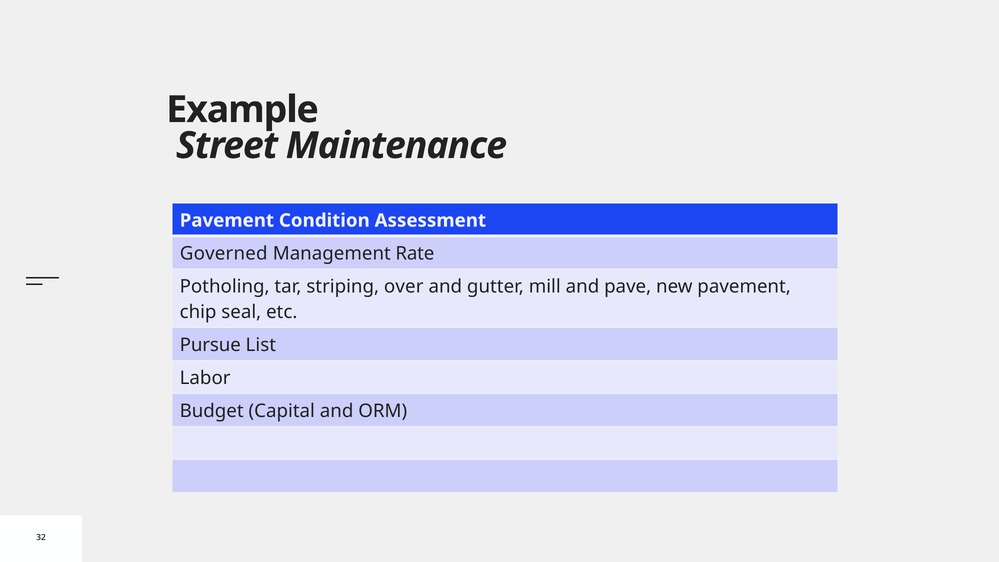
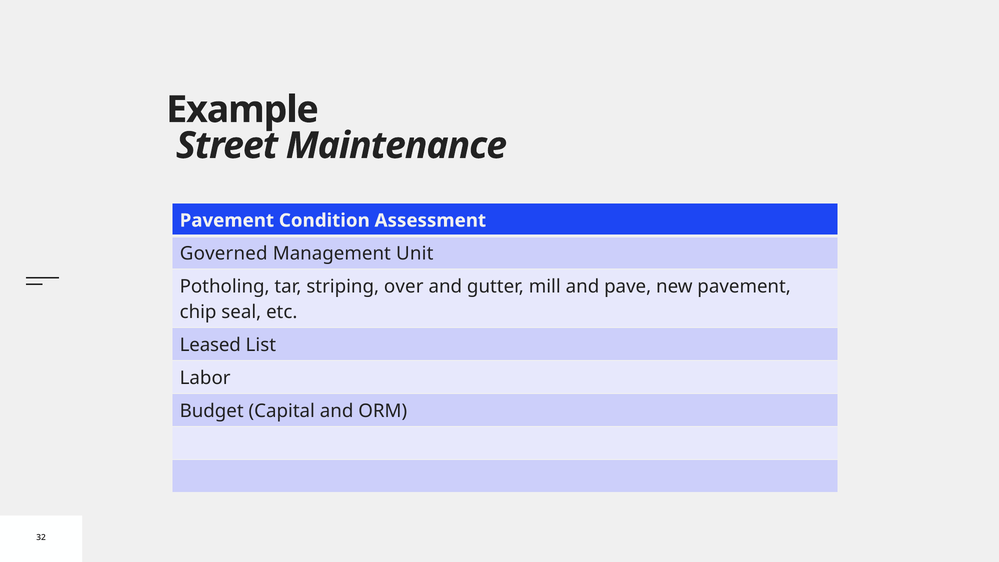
Rate: Rate -> Unit
Pursue: Pursue -> Leased
